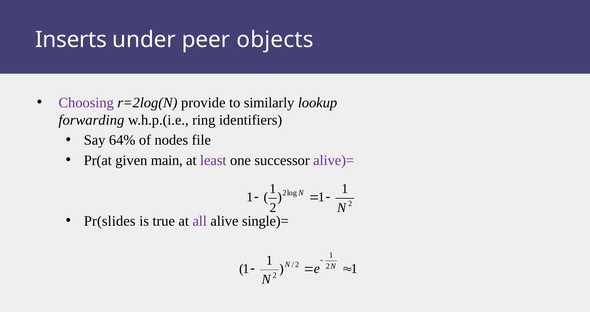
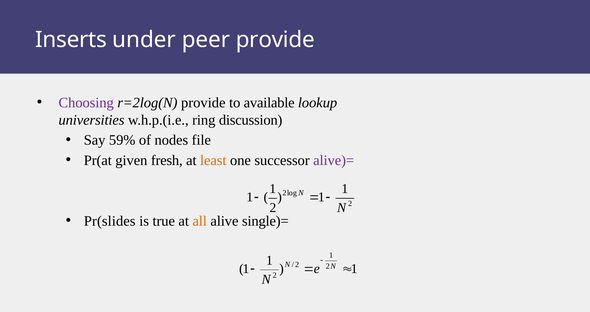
peer objects: objects -> provide
similarly: similarly -> available
forwarding: forwarding -> universities
identifiers: identifiers -> discussion
64%: 64% -> 59%
main: main -> fresh
least colour: purple -> orange
all colour: purple -> orange
